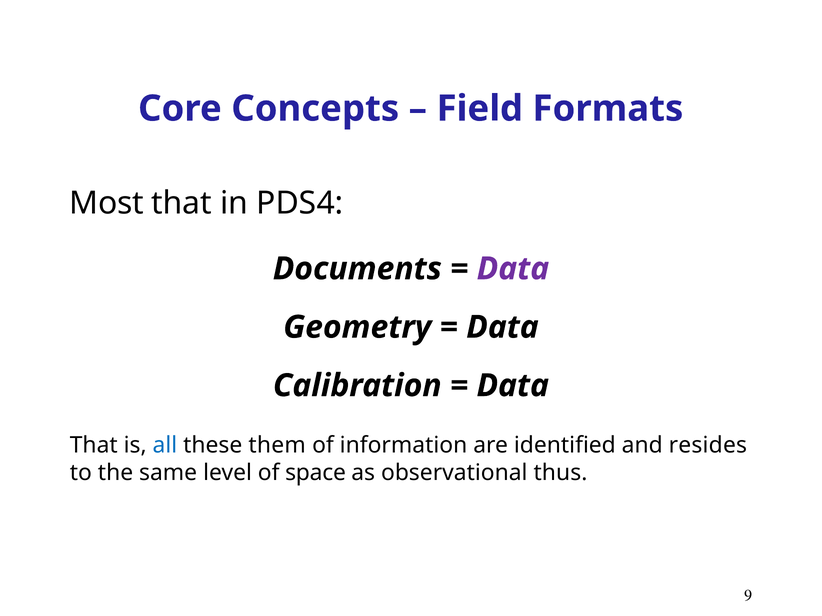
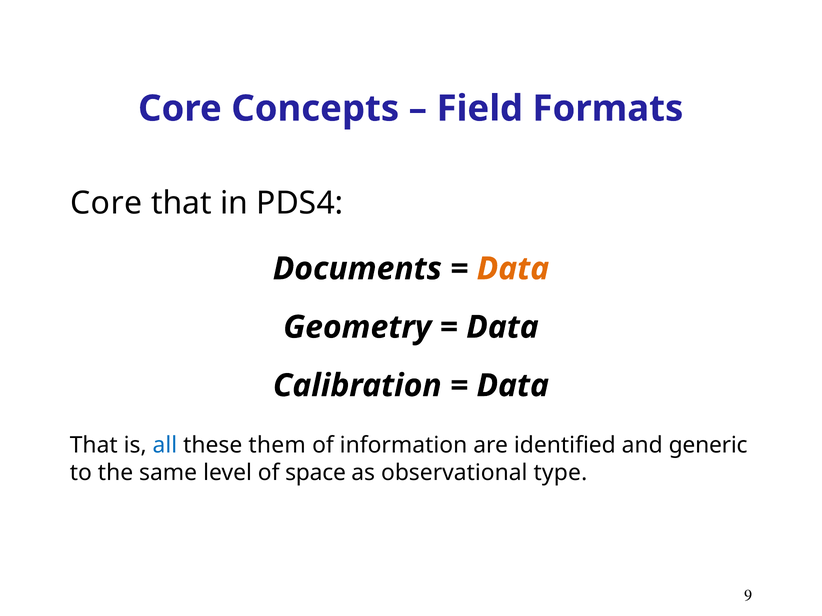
Most at (107, 204): Most -> Core
Data at (513, 269) colour: purple -> orange
resides: resides -> generic
thus: thus -> type
